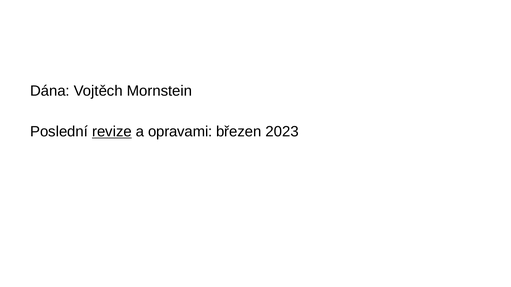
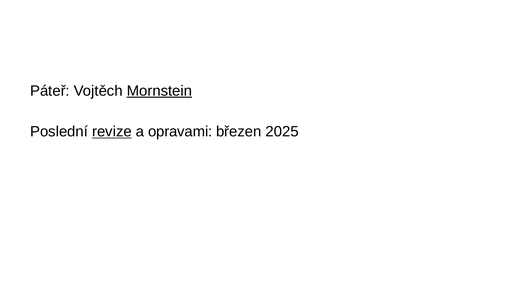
Dána: Dána -> Páteř
Mornstein underline: none -> present
2023: 2023 -> 2025
